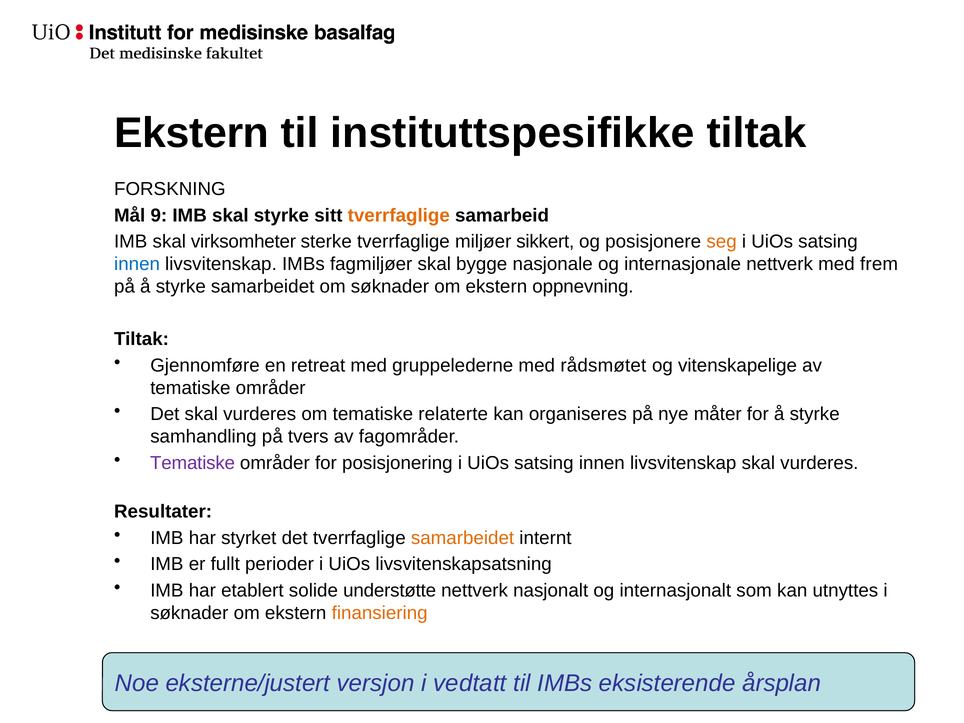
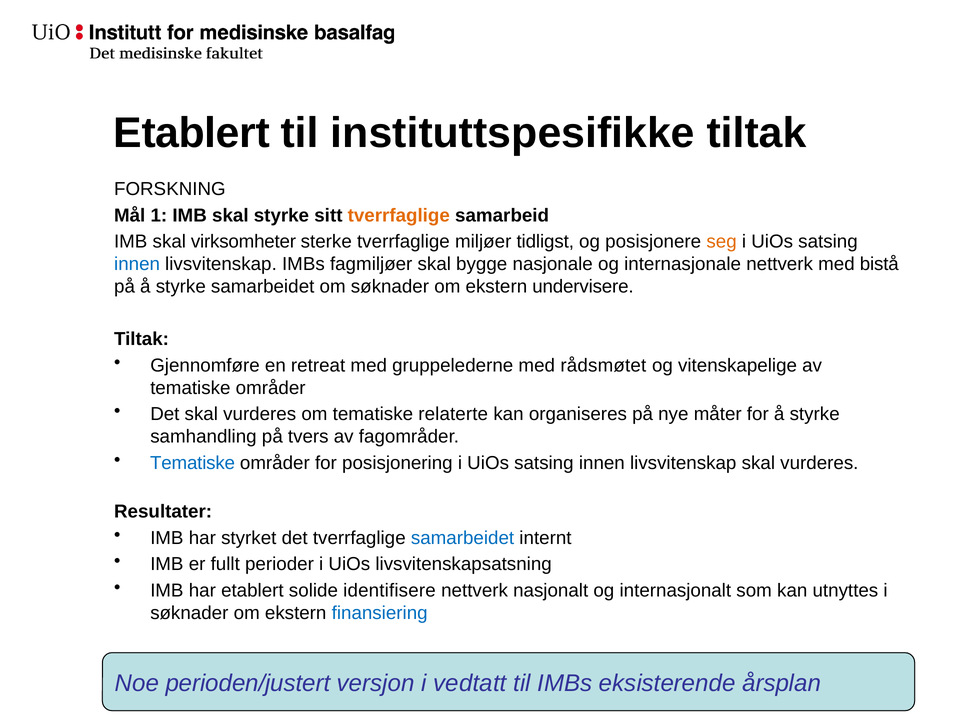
Ekstern at (192, 133): Ekstern -> Etablert
9: 9 -> 1
sikkert: sikkert -> tidligst
frem: frem -> bistå
oppnevning: oppnevning -> undervisere
Tematiske at (193, 463) colour: purple -> blue
samarbeidet at (463, 538) colour: orange -> blue
understøtte: understøtte -> identifisere
finansiering colour: orange -> blue
eksterne/justert: eksterne/justert -> perioden/justert
